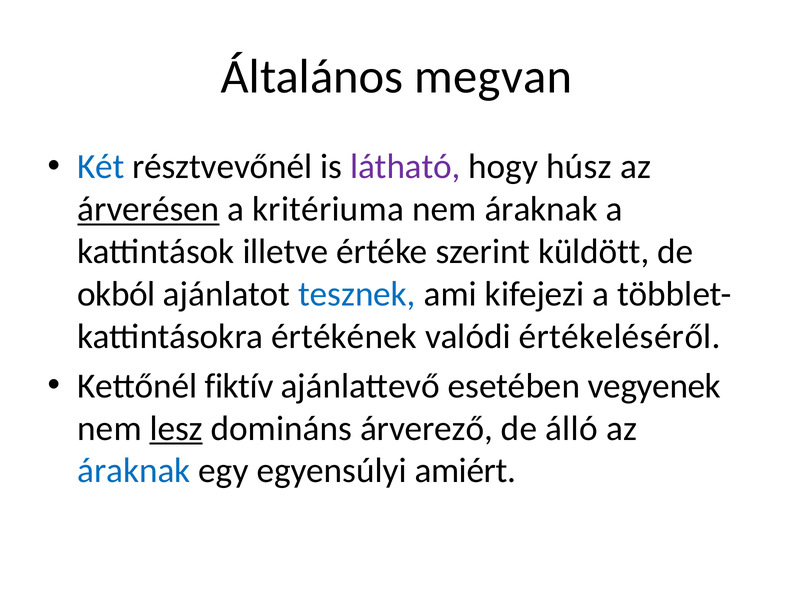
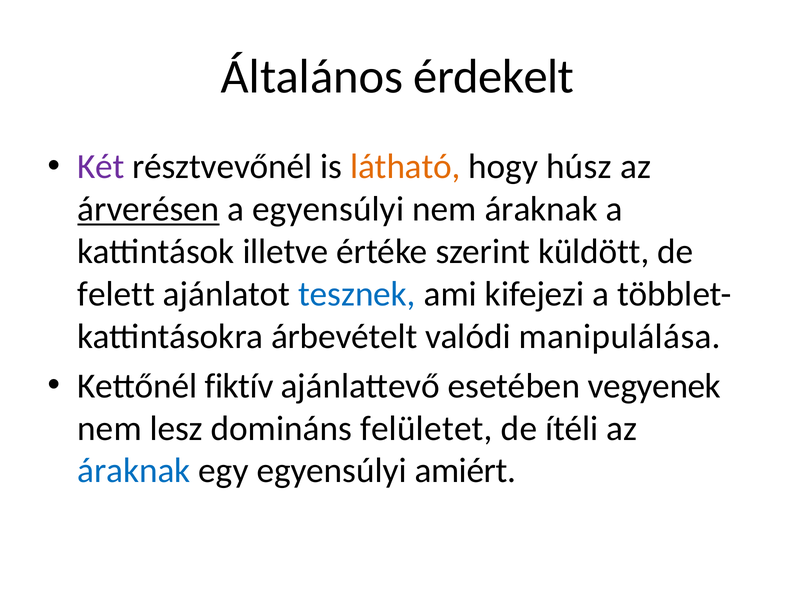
megvan: megvan -> érdekelt
Két colour: blue -> purple
látható colour: purple -> orange
a kritériuma: kritériuma -> egyensúlyi
okból: okból -> felett
értékének: értékének -> árbevételt
értékeléséről: értékeléséről -> manipulálása
lesz underline: present -> none
árverező: árverező -> felületet
álló: álló -> ítéli
